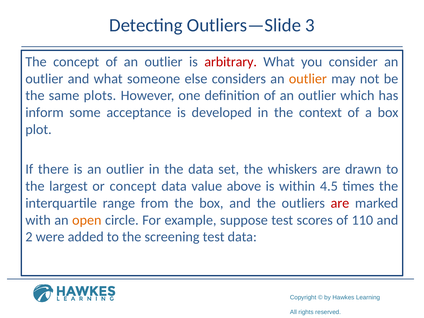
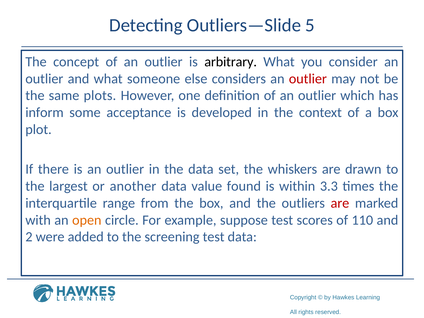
3: 3 -> 5
arbitrary colour: red -> black
outlier at (308, 79) colour: orange -> red
or concept: concept -> another
above: above -> found
4.5: 4.5 -> 3.3
